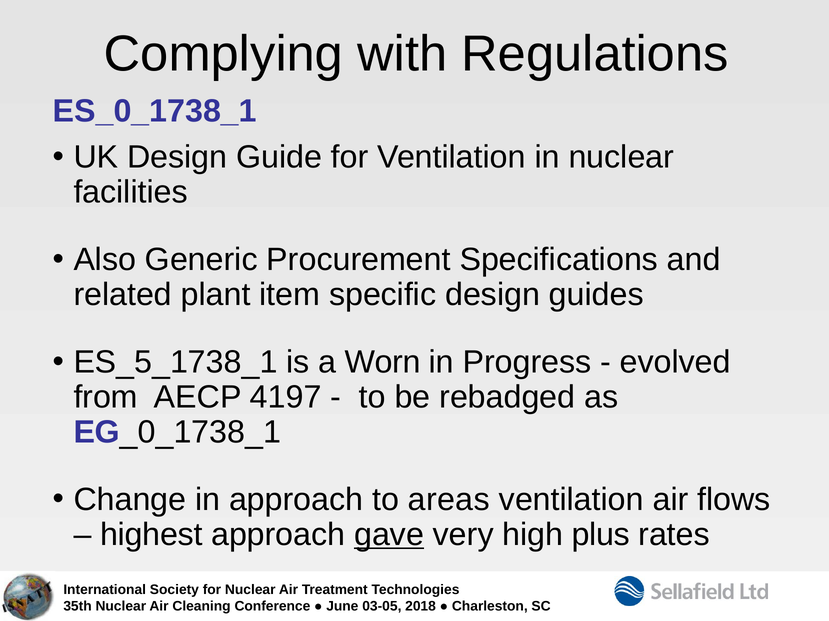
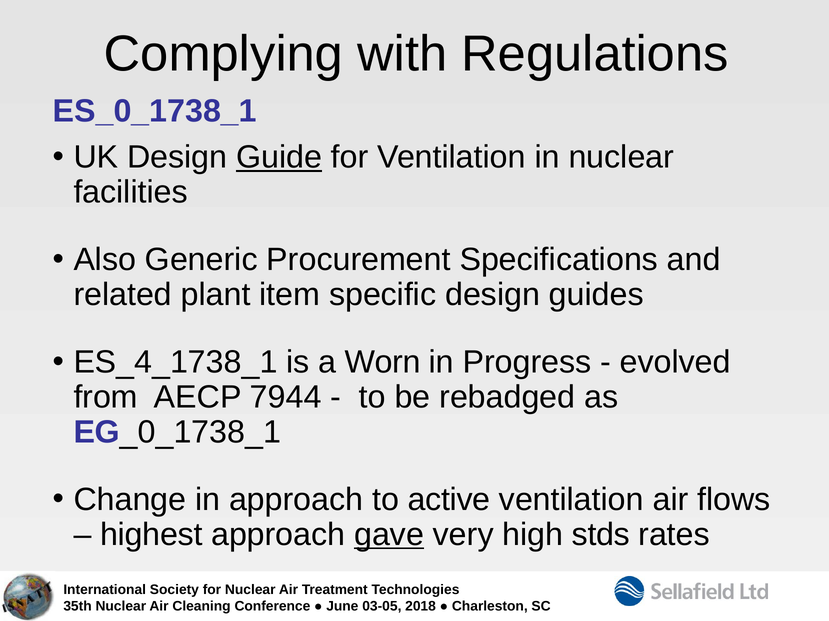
Guide underline: none -> present
ES_5_1738_1: ES_5_1738_1 -> ES_4_1738_1
4197: 4197 -> 7944
areas: areas -> active
plus: plus -> stds
